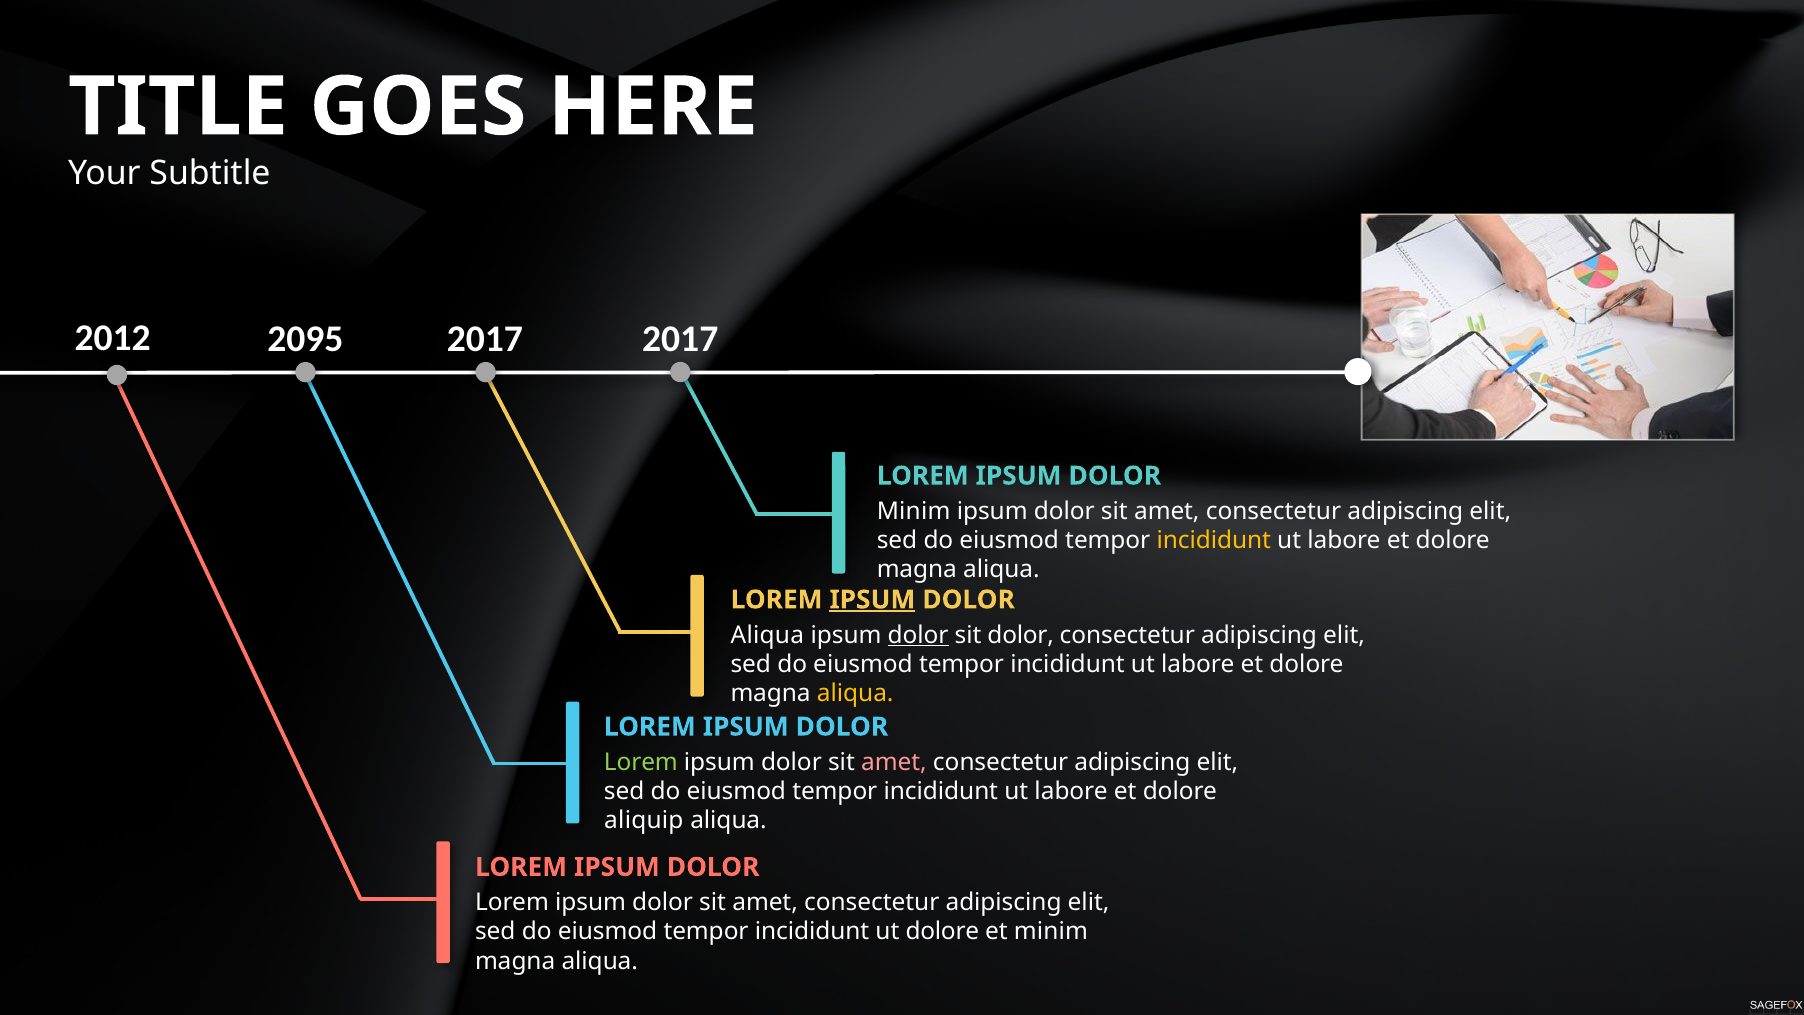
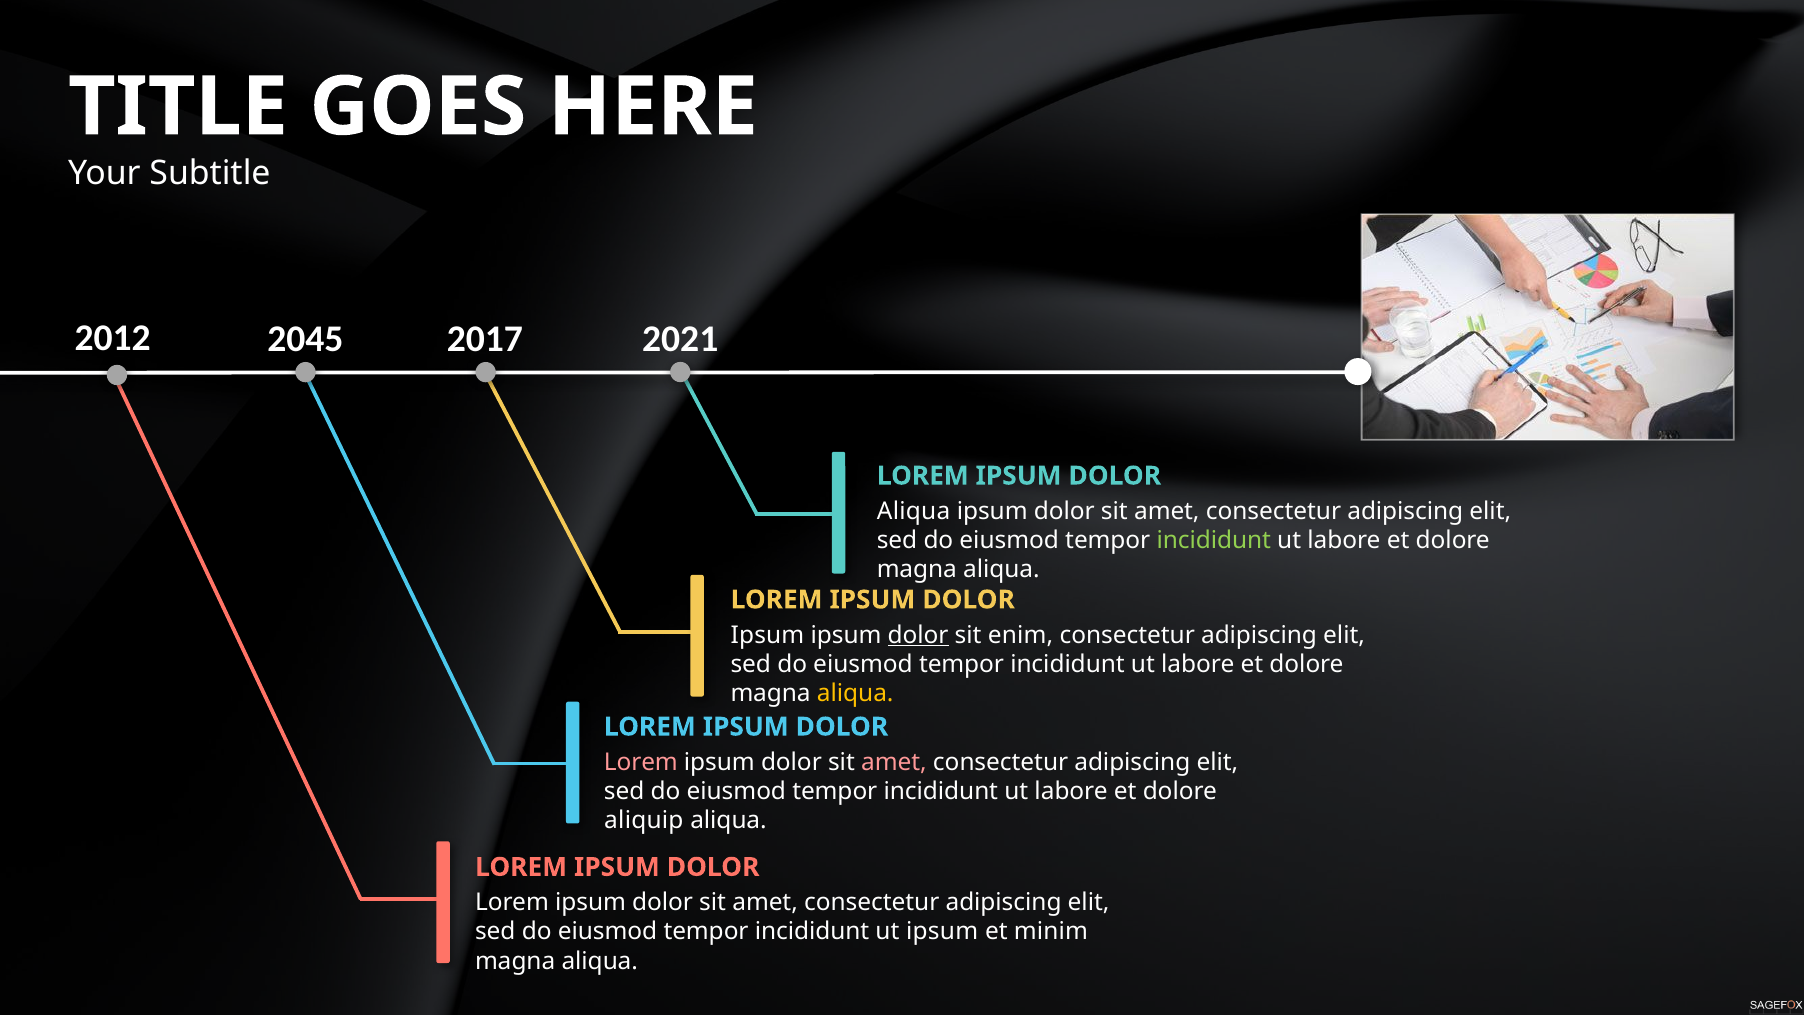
2095: 2095 -> 2045
2017 2017: 2017 -> 2021
Minim at (914, 511): Minim -> Aliqua
incididunt at (1214, 540) colour: yellow -> light green
IPSUM at (872, 600) underline: present -> none
Aliqua at (767, 635): Aliqua -> Ipsum
sit dolor: dolor -> enim
Lorem at (641, 762) colour: light green -> pink
ut dolore: dolore -> ipsum
